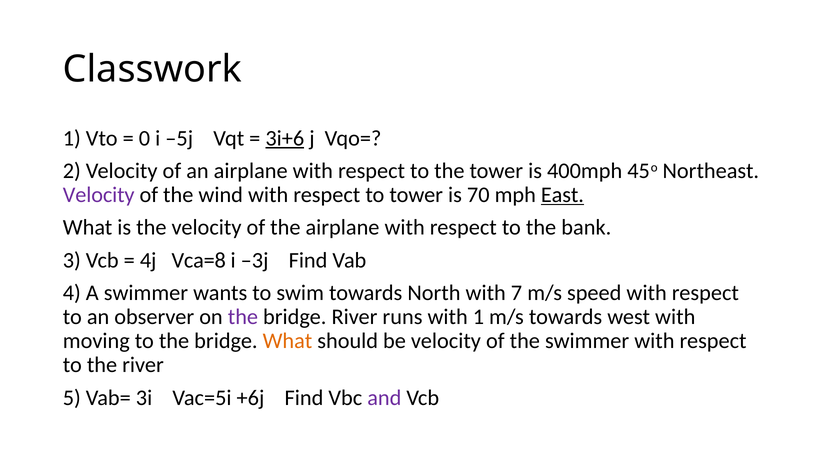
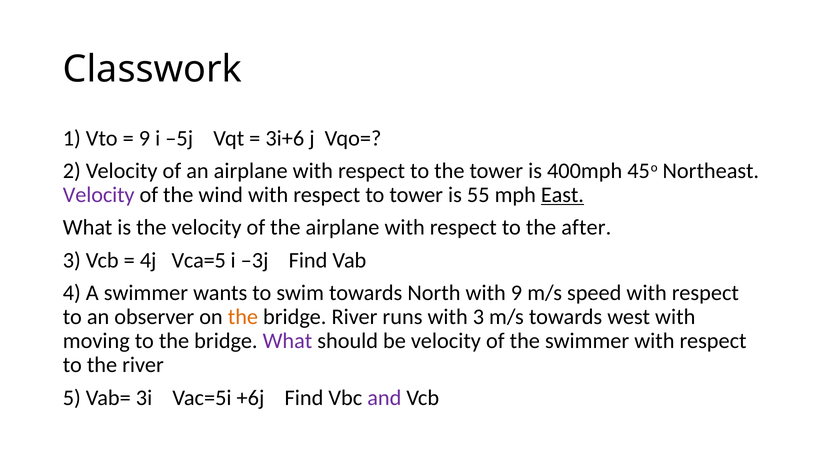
0 at (144, 138): 0 -> 9
3i+6 underline: present -> none
70: 70 -> 55
bank: bank -> after
Vca=8: Vca=8 -> Vca=5
with 7: 7 -> 9
the at (243, 317) colour: purple -> orange
with 1: 1 -> 3
What at (287, 341) colour: orange -> purple
